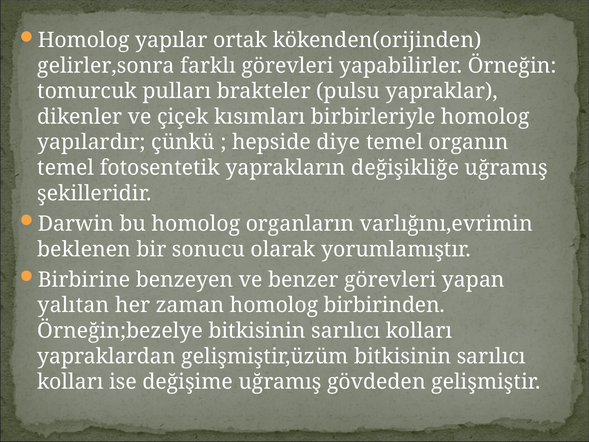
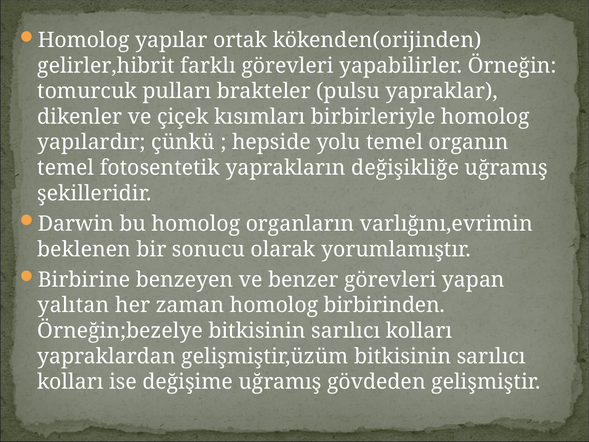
gelirler,sonra: gelirler,sonra -> gelirler,hibrit
diye: diye -> yolu
